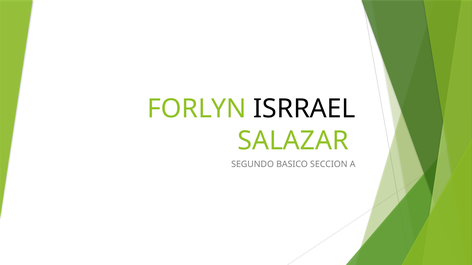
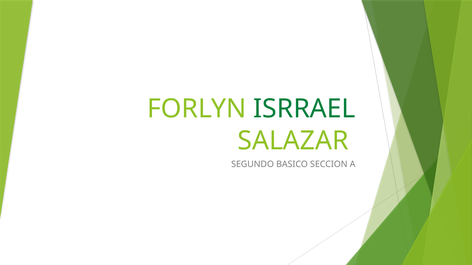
ISRRAEL colour: black -> green
